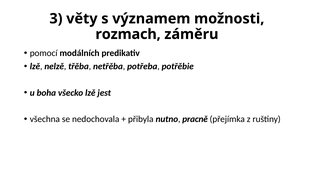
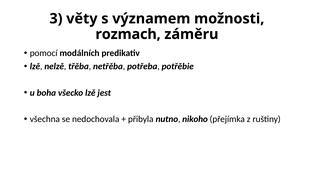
pracně: pracně -> nikoho
